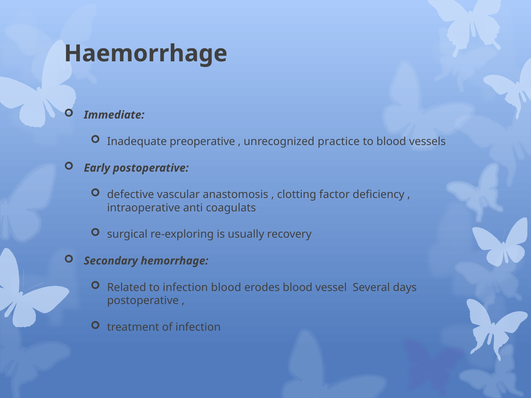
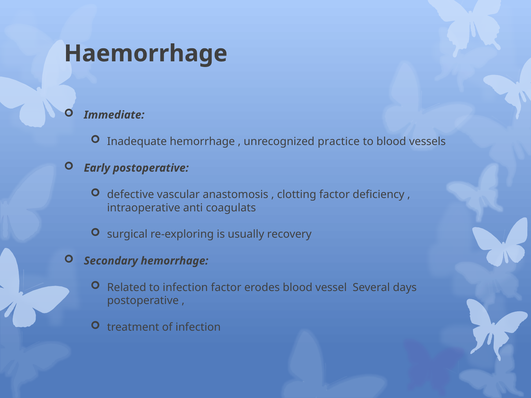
Inadequate preoperative: preoperative -> hemorrhage
infection blood: blood -> factor
